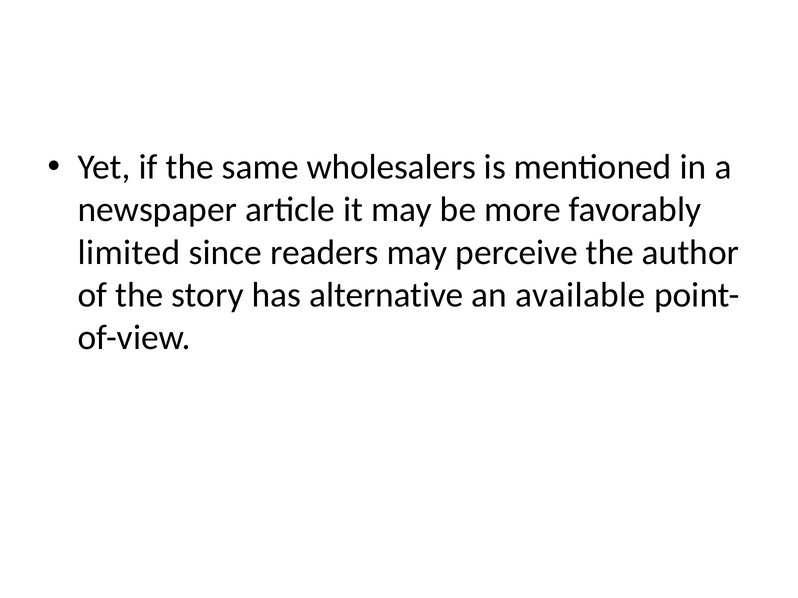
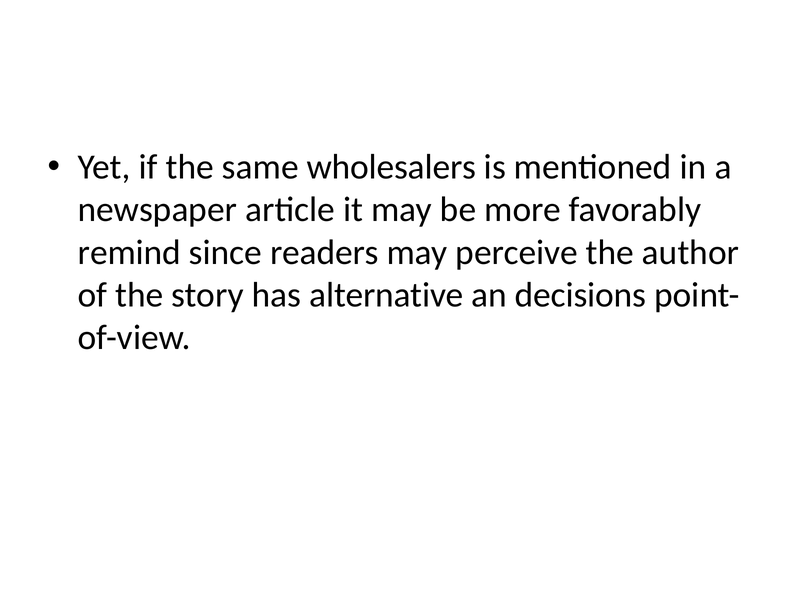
limited: limited -> remind
available: available -> decisions
